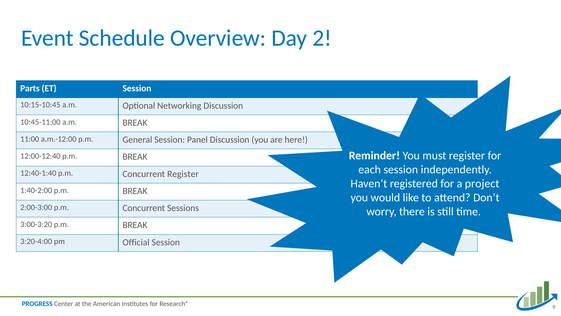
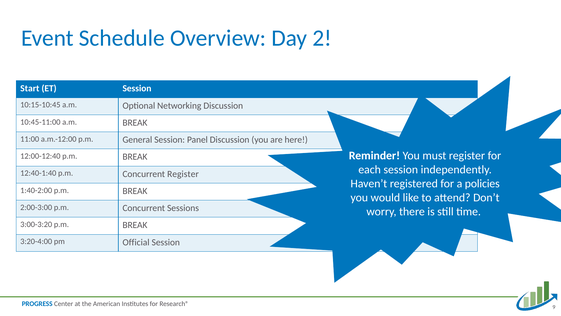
Parts: Parts -> Start
project: project -> policies
